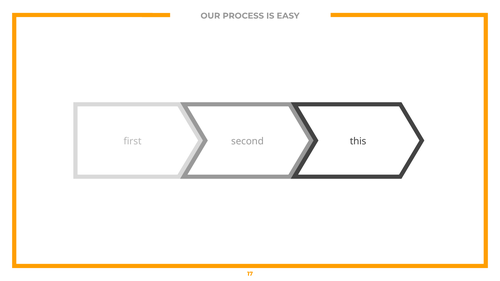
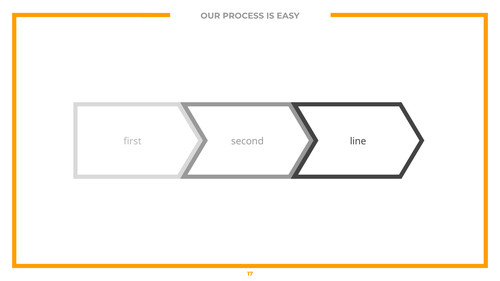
this: this -> line
